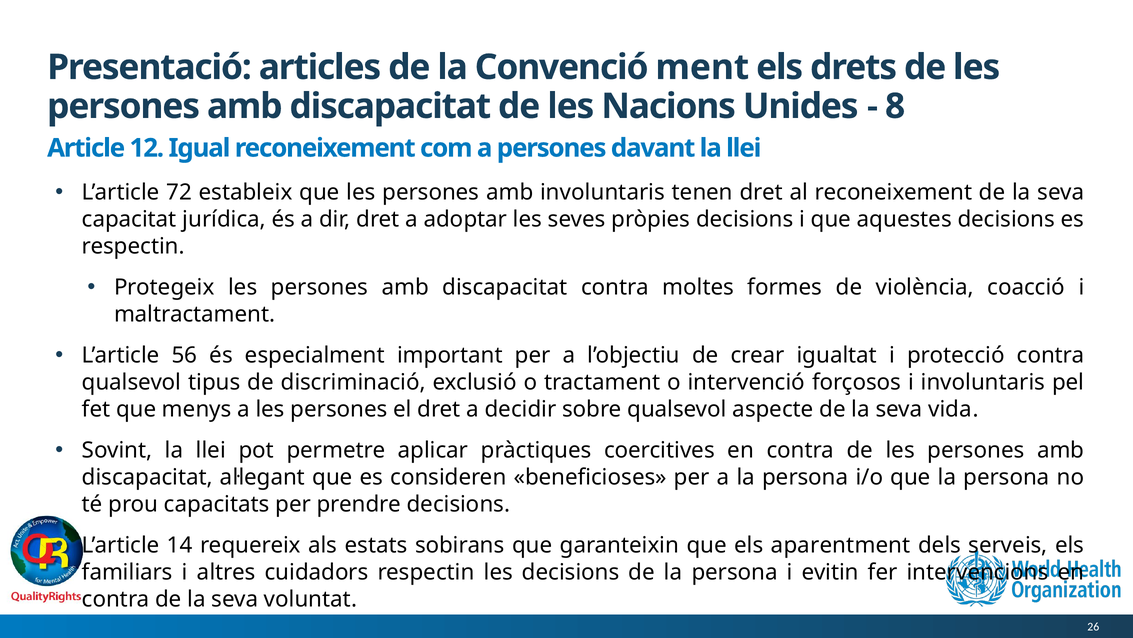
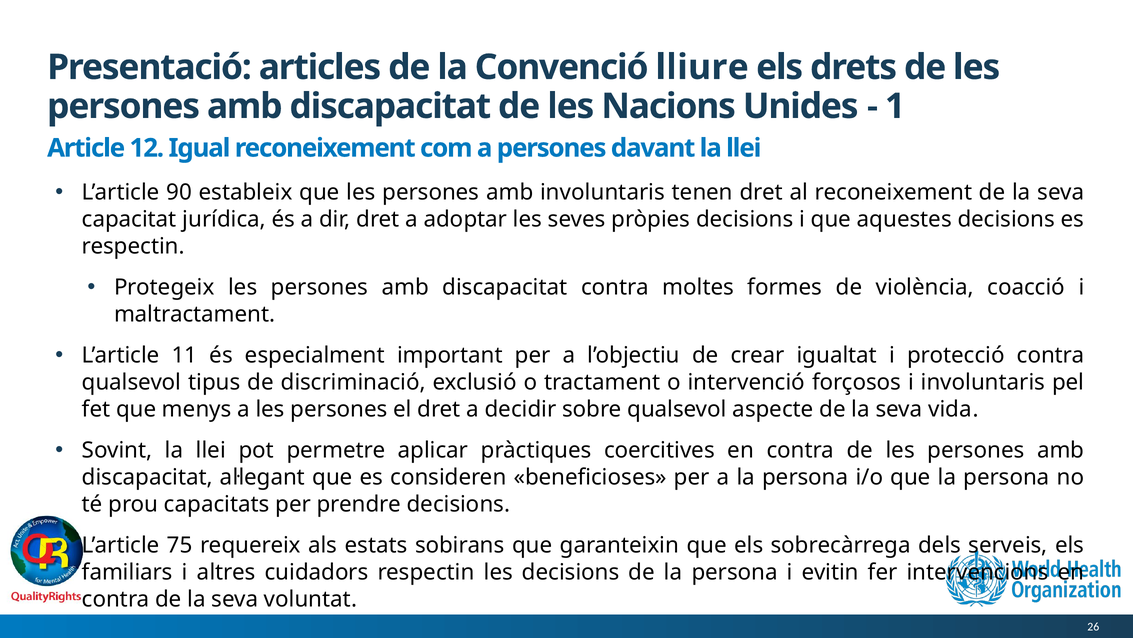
ment: ment -> lliure
8: 8 -> 1
72: 72 -> 90
56: 56 -> 11
14: 14 -> 75
aparentment: aparentment -> sobrecàrrega
